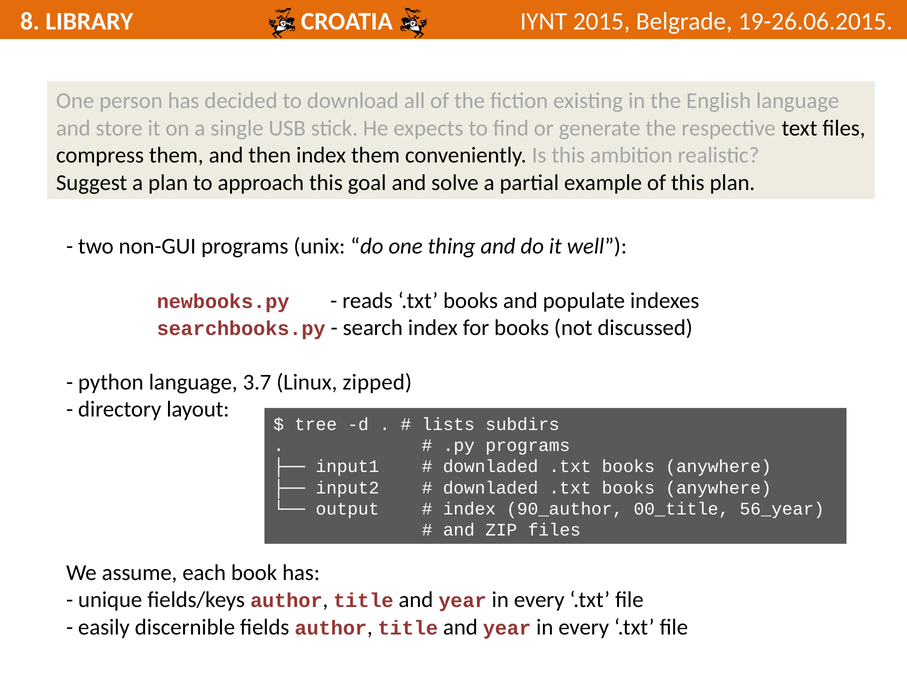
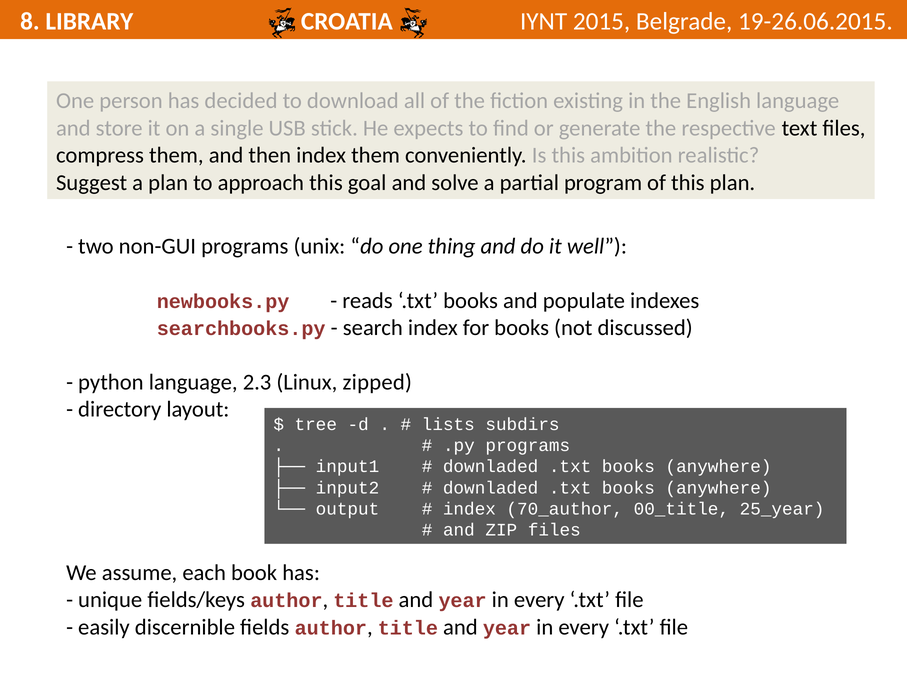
example: example -> program
3.7: 3.7 -> 2.3
90_author: 90_author -> 70_author
56_year: 56_year -> 25_year
